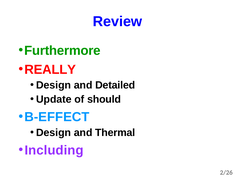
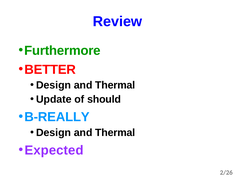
REALLY: REALLY -> BETTER
Detailed at (115, 85): Detailed -> Thermal
B-EFFECT: B-EFFECT -> B-REALLY
Including: Including -> Expected
